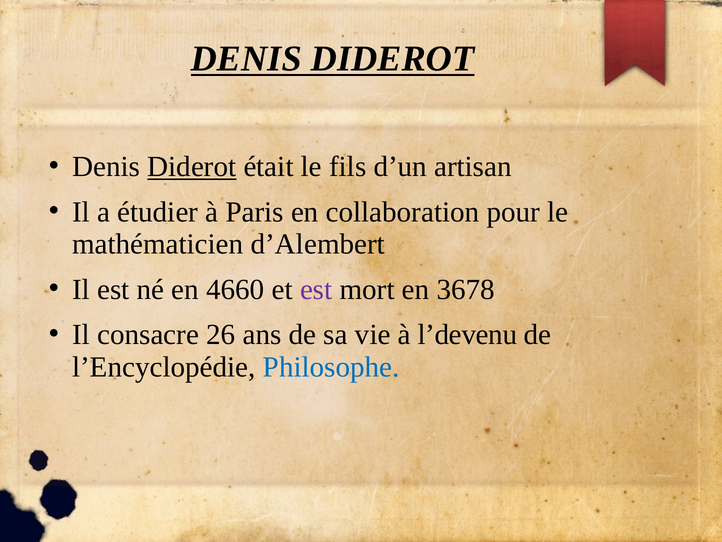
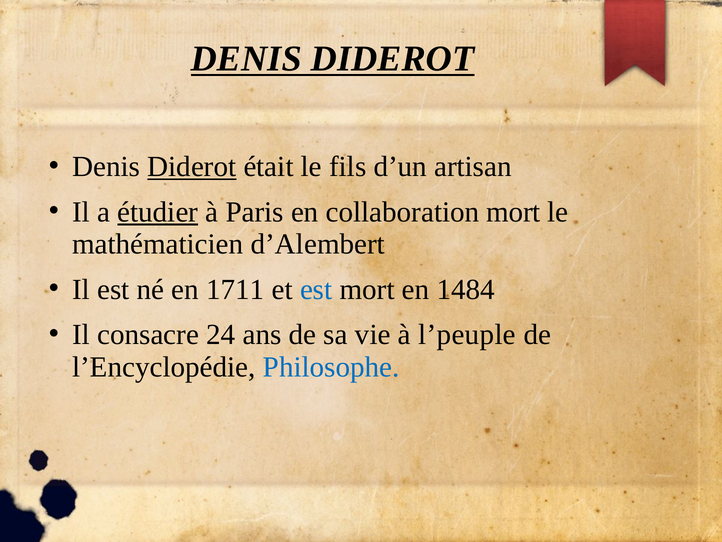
étudier underline: none -> present
collaboration pour: pour -> mort
4660: 4660 -> 1711
est at (316, 289) colour: purple -> blue
3678: 3678 -> 1484
26: 26 -> 24
l’devenu: l’devenu -> l’peuple
